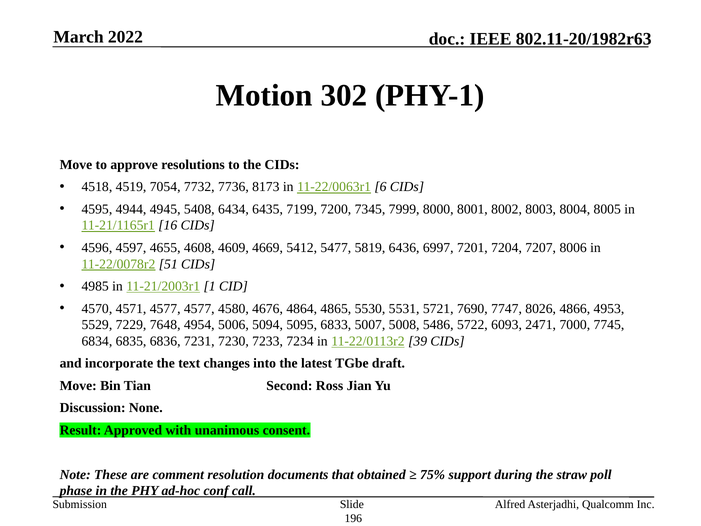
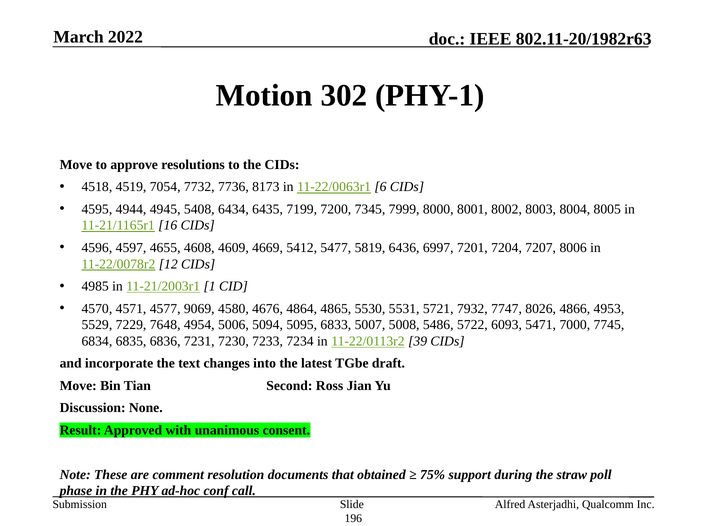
51: 51 -> 12
4577 4577: 4577 -> 9069
7690: 7690 -> 7932
2471: 2471 -> 5471
